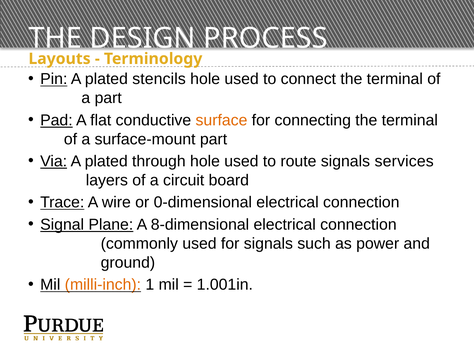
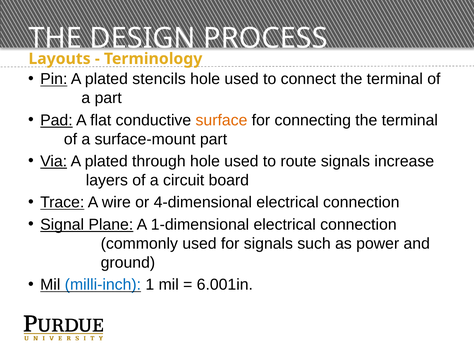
services: services -> increase
0-dimensional: 0-dimensional -> 4-dimensional
8-dimensional: 8-dimensional -> 1-dimensional
milli-inch colour: orange -> blue
1.001in: 1.001in -> 6.001in
